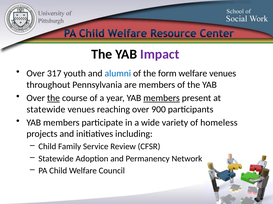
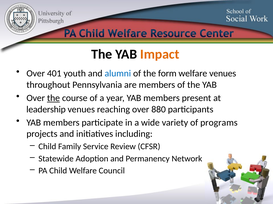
Impact colour: purple -> orange
317: 317 -> 401
members at (162, 98) underline: present -> none
statewide at (46, 110): statewide -> leadership
900: 900 -> 880
homeless: homeless -> programs
